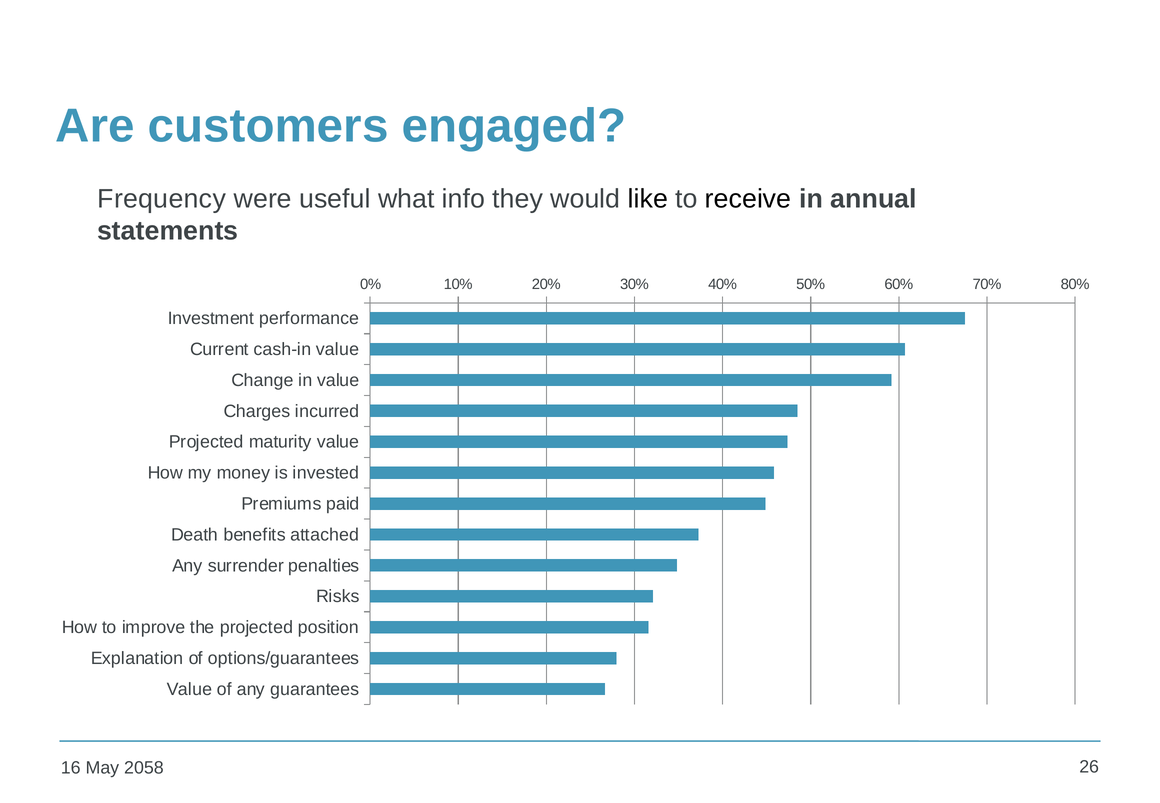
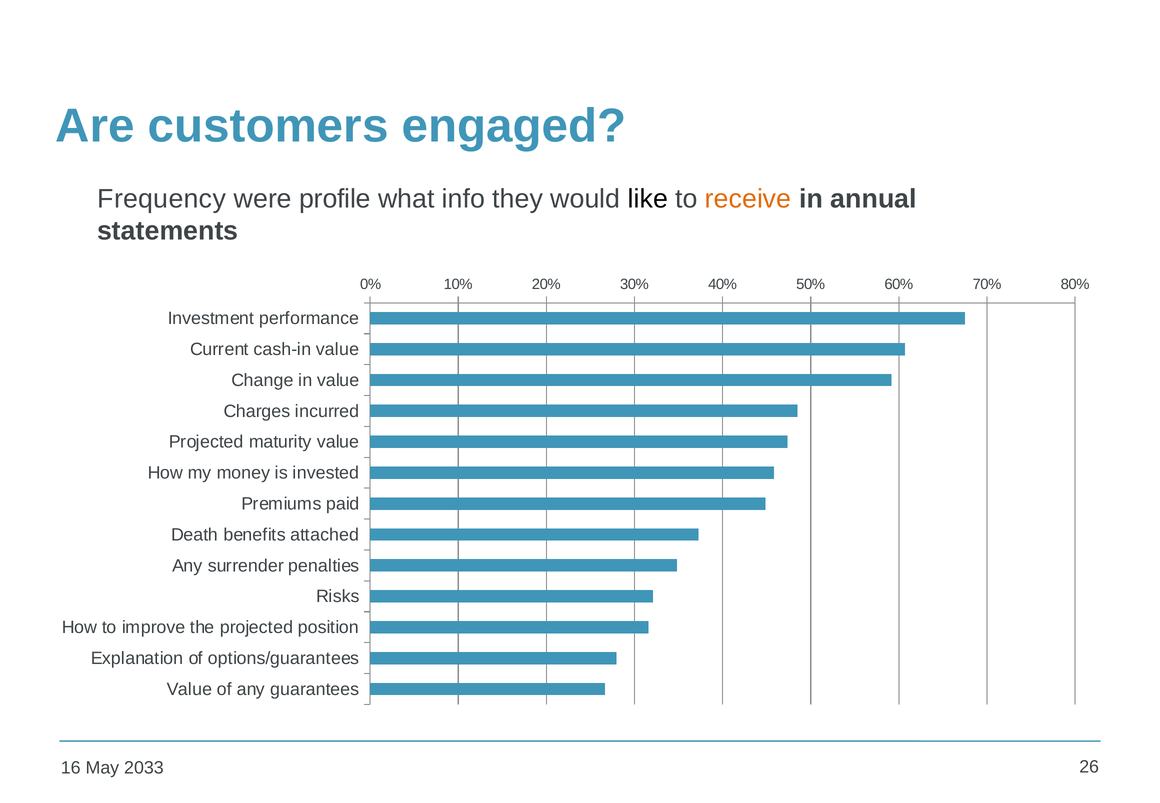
useful: useful -> profile
receive colour: black -> orange
2058: 2058 -> 2033
